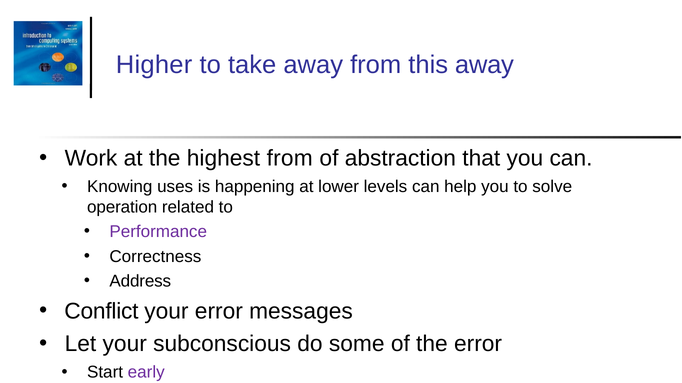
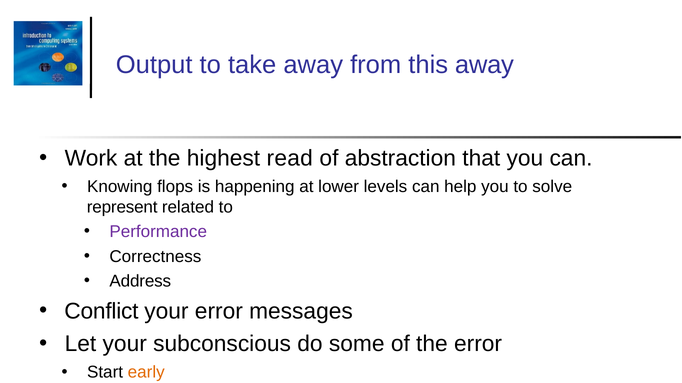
Higher: Higher -> Output
highest from: from -> read
uses: uses -> flops
operation: operation -> represent
early colour: purple -> orange
